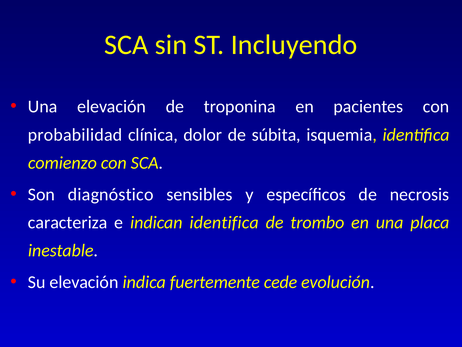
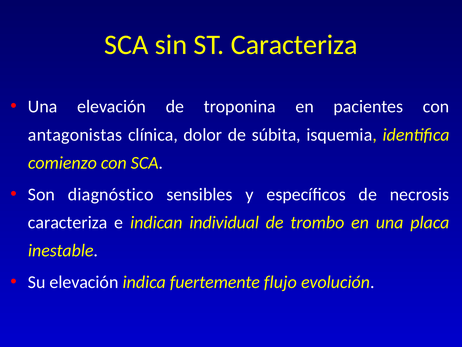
ST Incluyendo: Incluyendo -> Caracteriza
probabilidad: probabilidad -> antagonistas
indican identifica: identifica -> individual
cede: cede -> flujo
